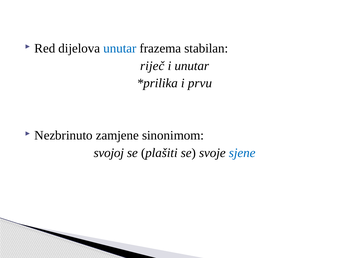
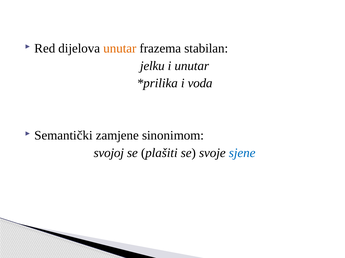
unutar at (120, 49) colour: blue -> orange
riječ: riječ -> jelku
prvu: prvu -> voda
Nezbrinuto: Nezbrinuto -> Semantički
